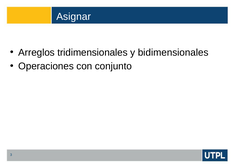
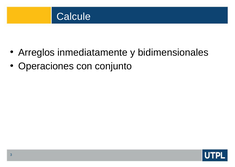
Asignar: Asignar -> Calcule
tridimensionales: tridimensionales -> inmediatamente
